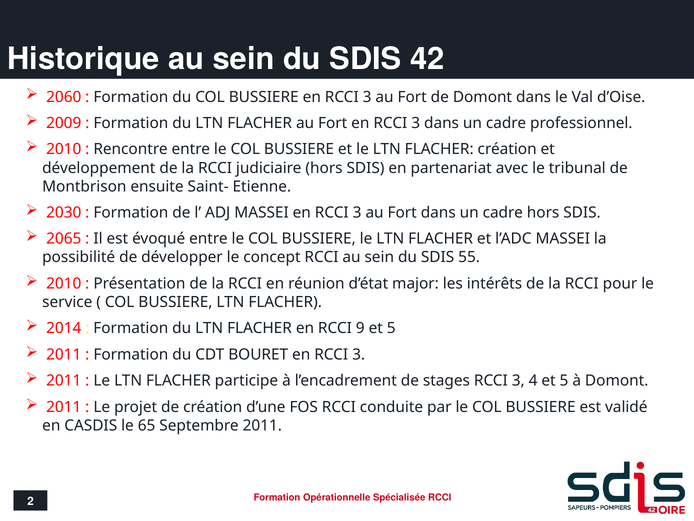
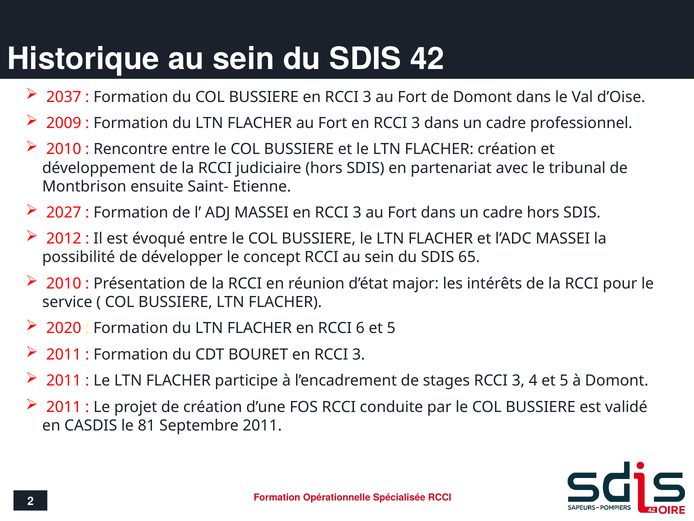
2060: 2060 -> 2037
2030: 2030 -> 2027
2065: 2065 -> 2012
55: 55 -> 65
2014: 2014 -> 2020
9: 9 -> 6
65: 65 -> 81
